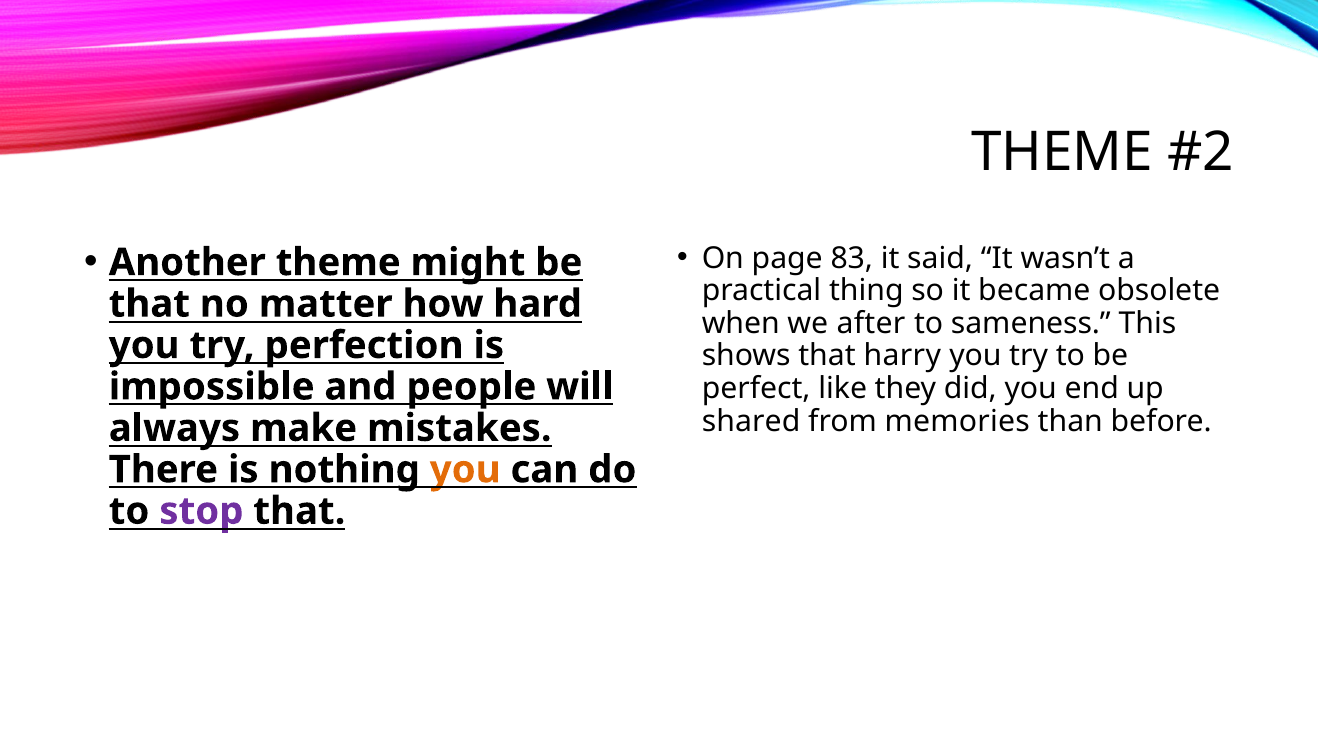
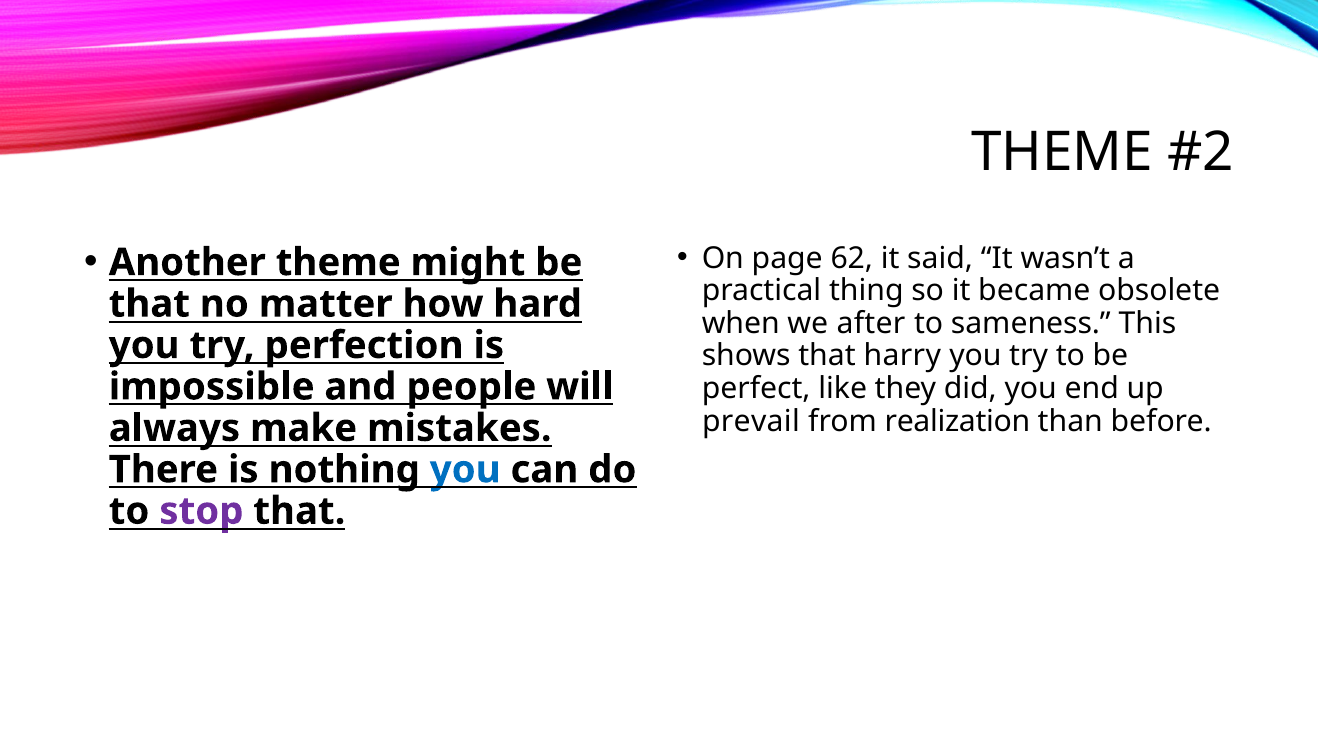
83: 83 -> 62
shared: shared -> prevail
memories: memories -> realization
you at (465, 470) colour: orange -> blue
